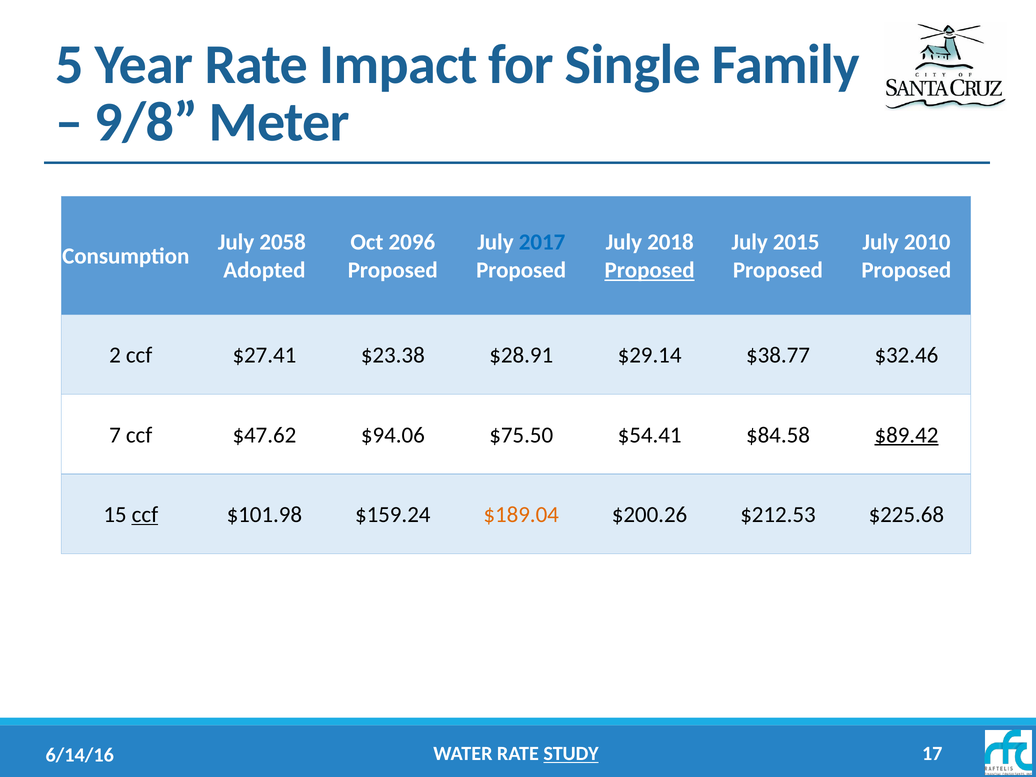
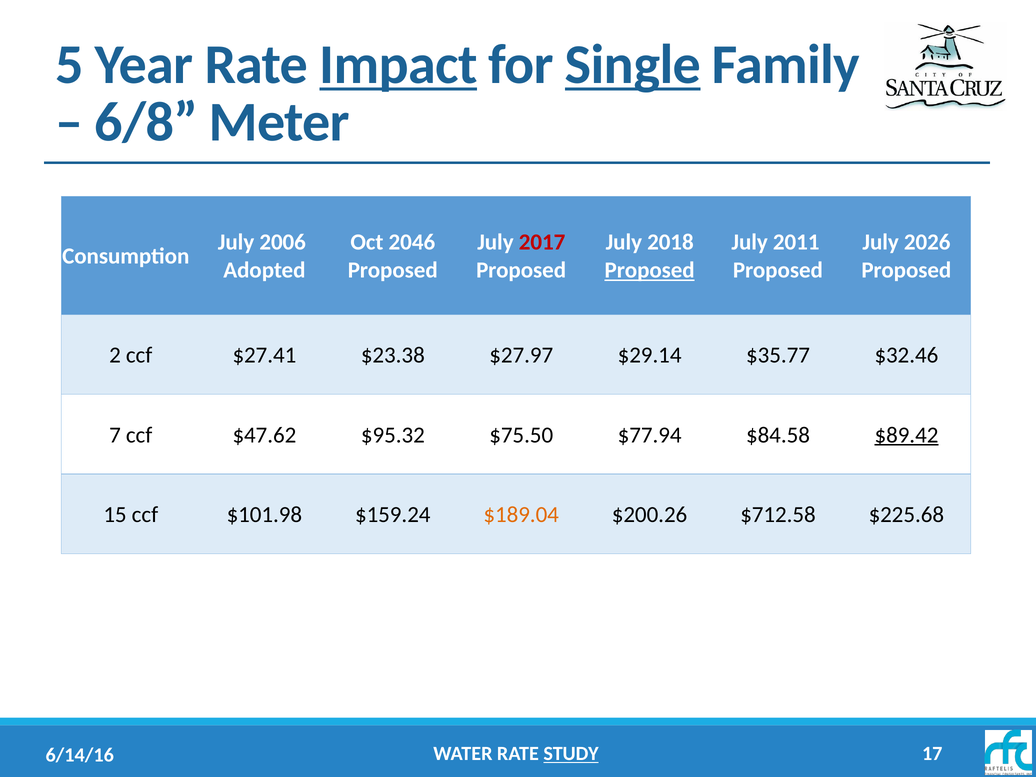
Impact underline: none -> present
Single underline: none -> present
9/8: 9/8 -> 6/8
2058: 2058 -> 2006
2096: 2096 -> 2046
2017 colour: blue -> red
2015: 2015 -> 2011
2010: 2010 -> 2026
$28.91: $28.91 -> $27.97
$38.77: $38.77 -> $35.77
$94.06: $94.06 -> $95.32
$54.41: $54.41 -> $77.94
ccf at (145, 515) underline: present -> none
$212.53: $212.53 -> $712.58
